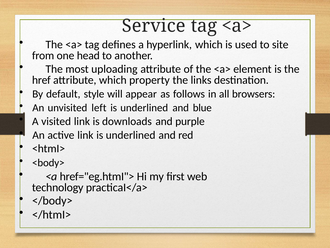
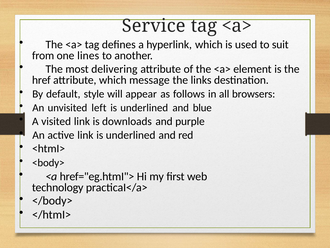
site: site -> suit
head: head -> lines
uploading: uploading -> delivering
property: property -> message
